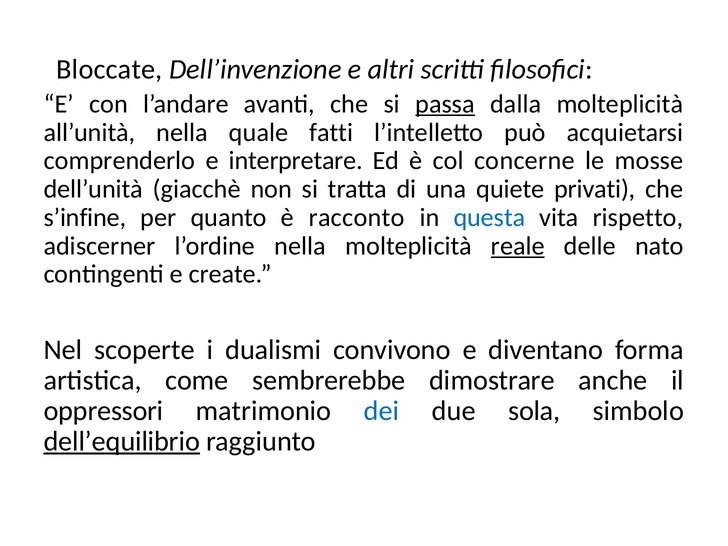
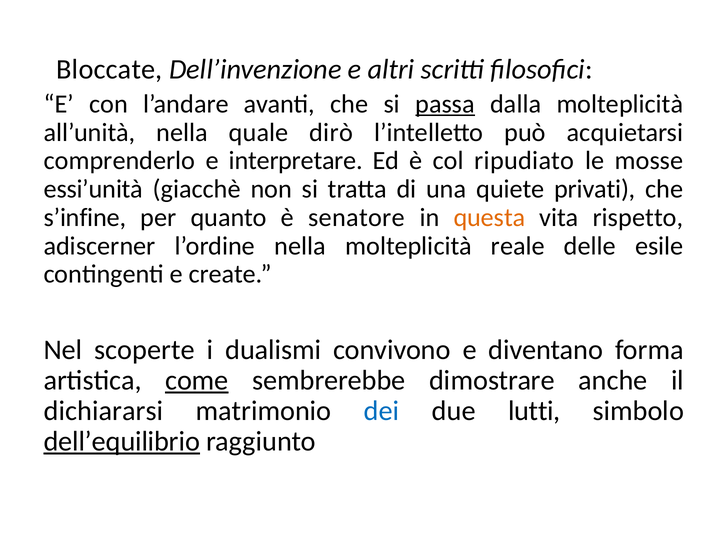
fatti: fatti -> dirò
concerne: concerne -> ripudiato
dell’unità: dell’unità -> essi’unità
racconto: racconto -> senatore
questa colour: blue -> orange
reale underline: present -> none
nato: nato -> esile
come underline: none -> present
oppressori: oppressori -> dichiararsi
sola: sola -> lutti
